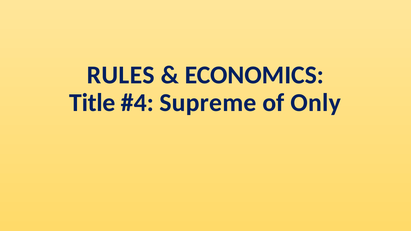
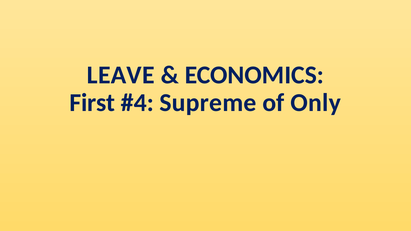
RULES: RULES -> LEAVE
Title: Title -> First
